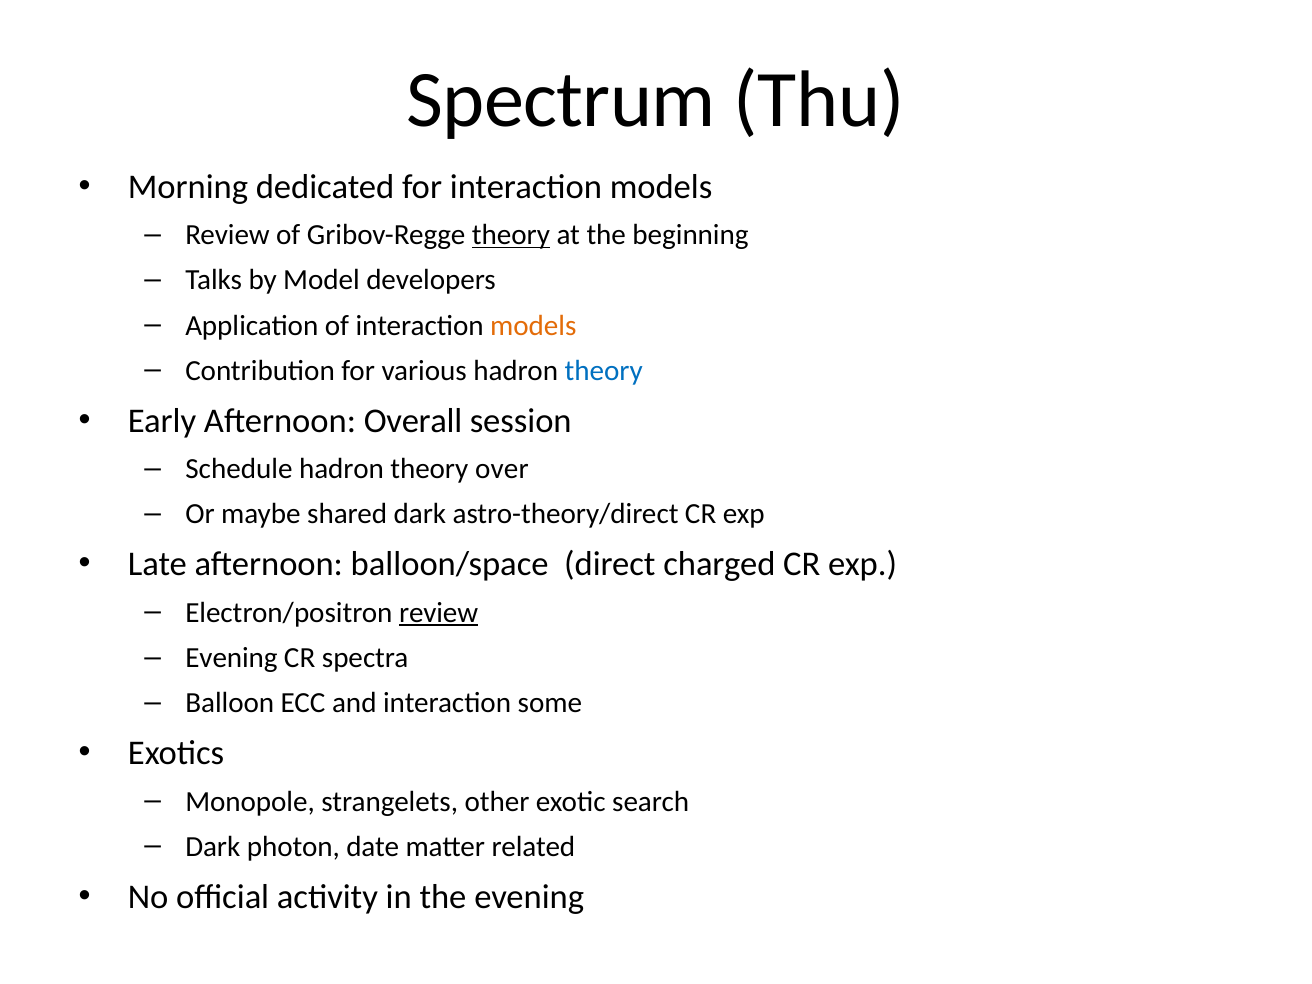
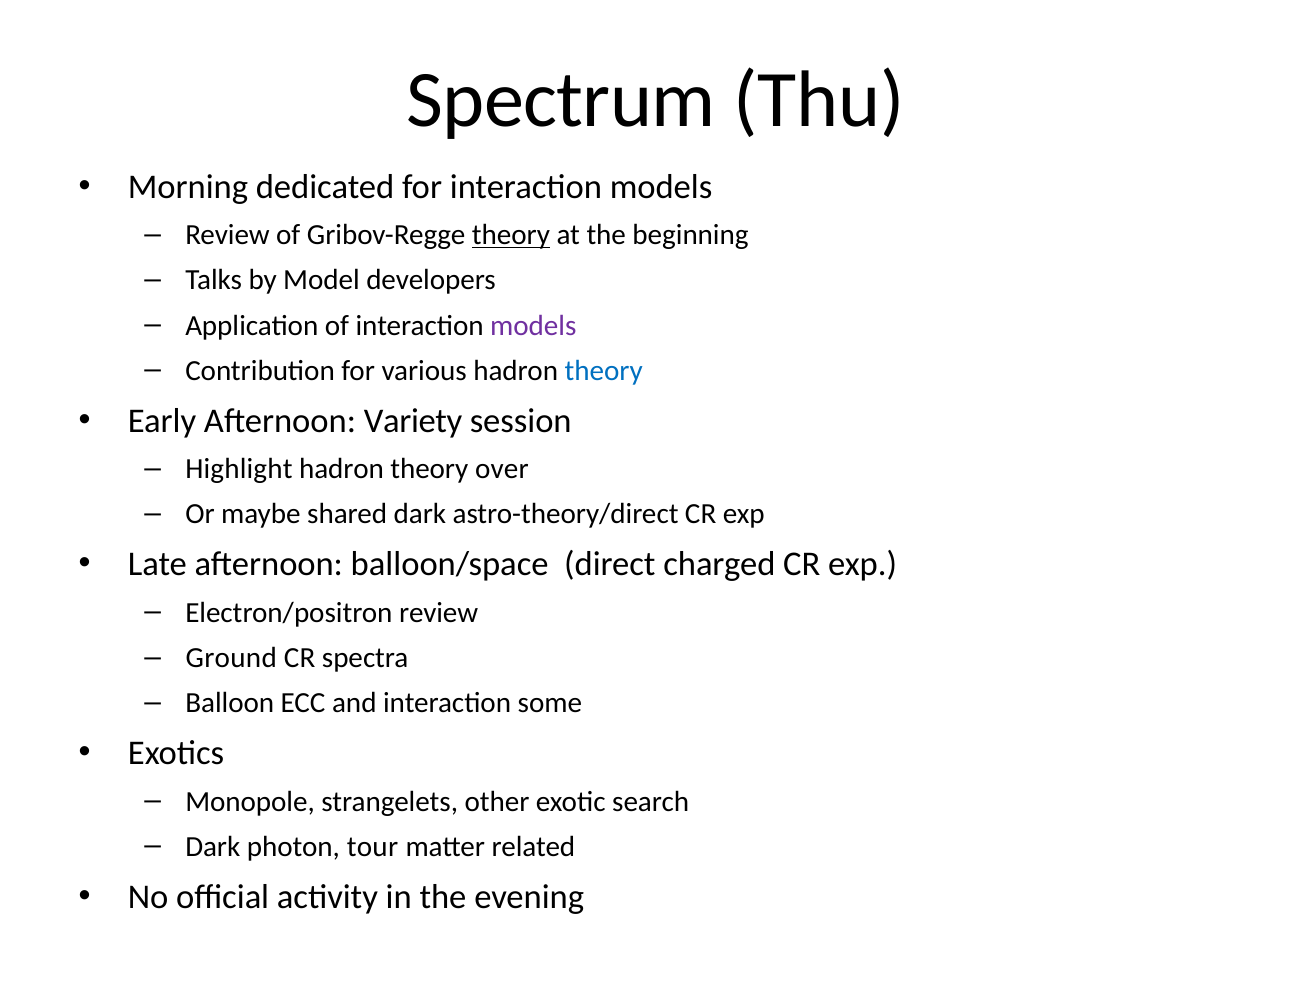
models at (533, 325) colour: orange -> purple
Overall: Overall -> Variety
Schedule: Schedule -> Highlight
review at (439, 613) underline: present -> none
Evening at (231, 658): Evening -> Ground
date: date -> tour
